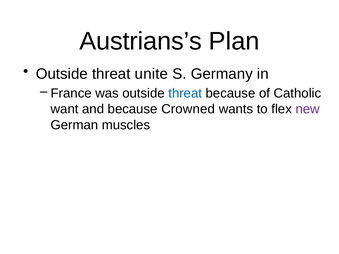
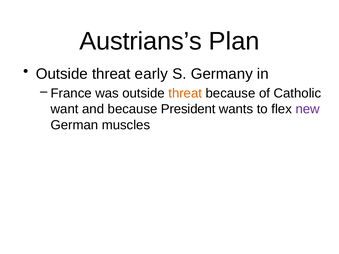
unite: unite -> early
threat at (185, 93) colour: blue -> orange
Crowned: Crowned -> President
